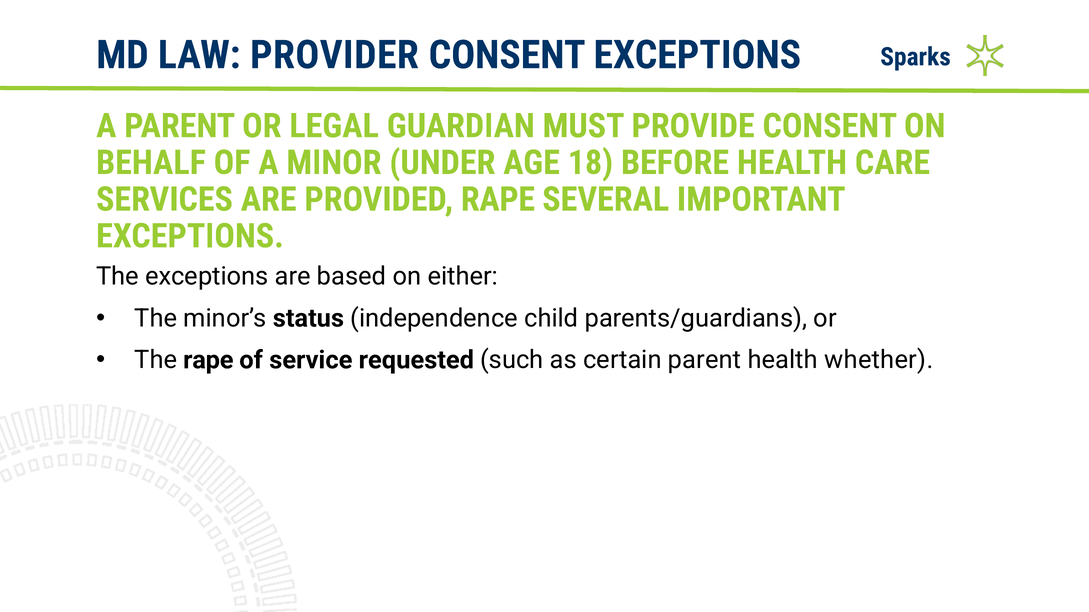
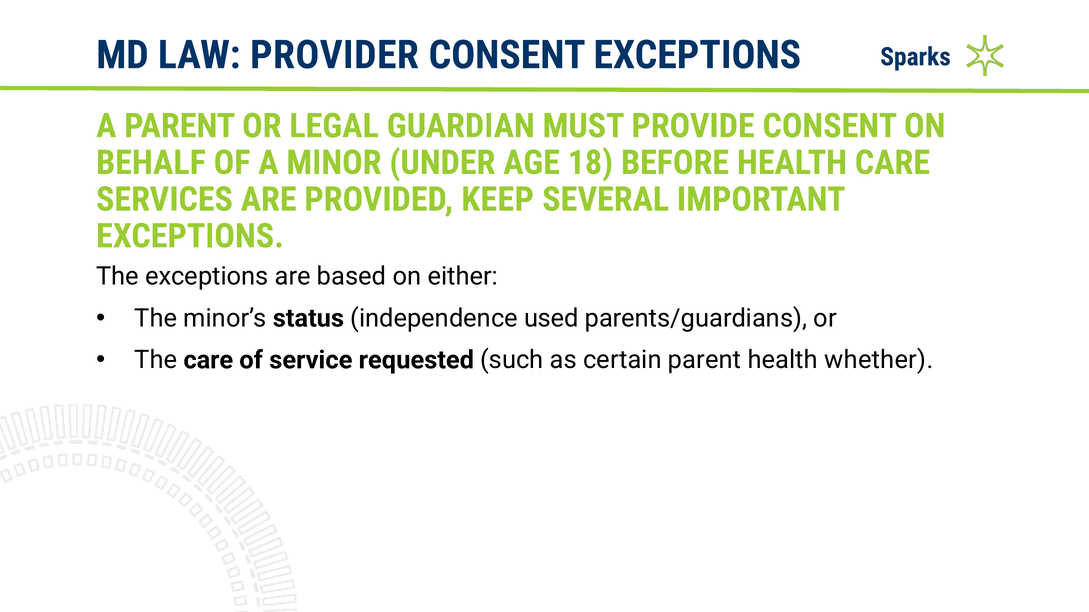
PROVIDED RAPE: RAPE -> KEEP
child: child -> used
The rape: rape -> care
